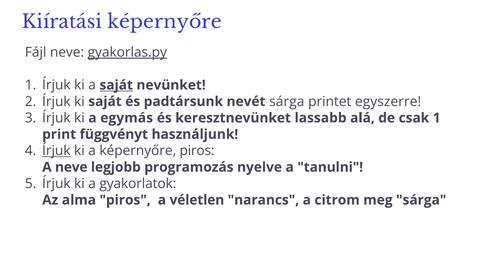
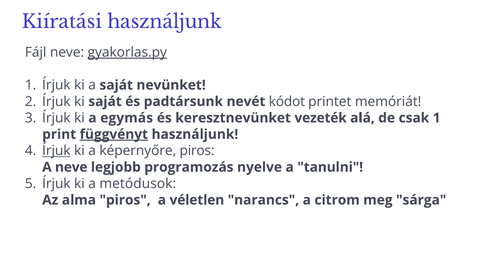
Kiíratási képernyőre: képernyőre -> használjunk
saját at (116, 85) underline: present -> none
nevét sárga: sárga -> kódot
egyszerre: egyszerre -> memóriát
lassabb: lassabb -> vezeték
függvényt underline: none -> present
gyakorlatok: gyakorlatok -> metódusok
